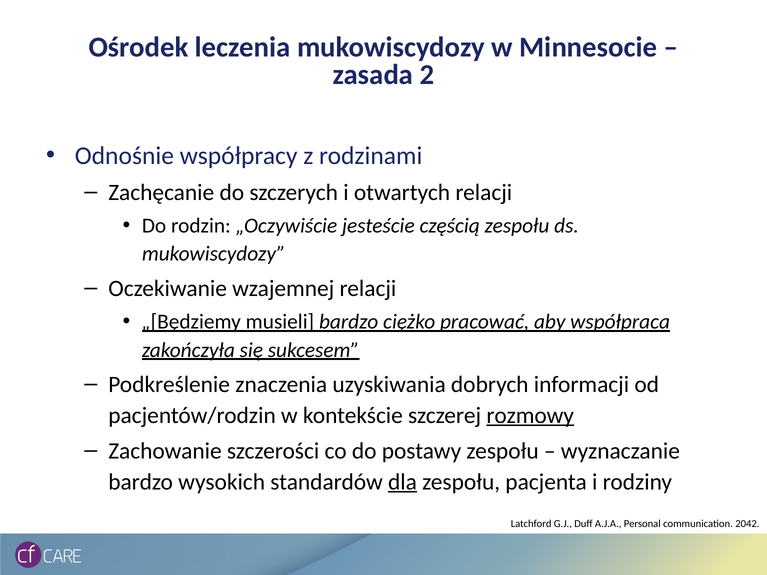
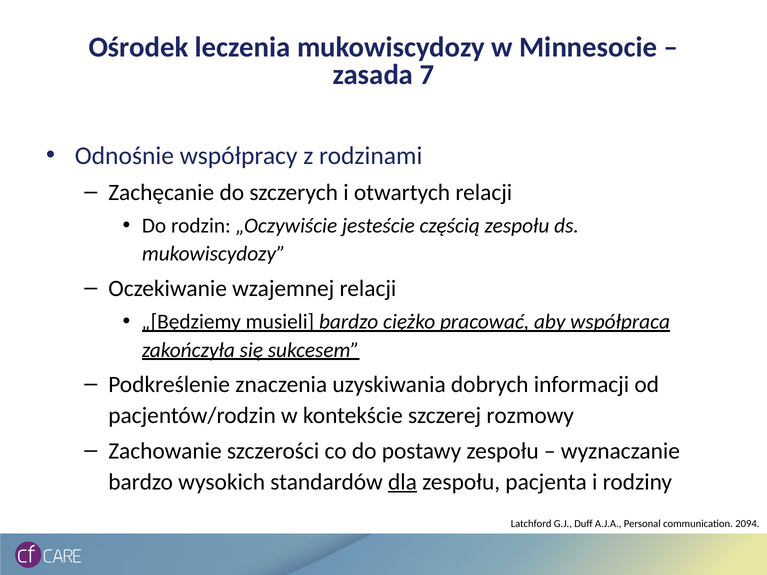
2: 2 -> 7
rozmowy underline: present -> none
2042: 2042 -> 2094
